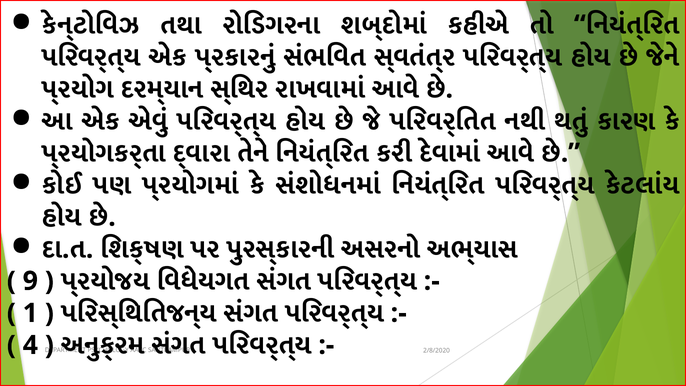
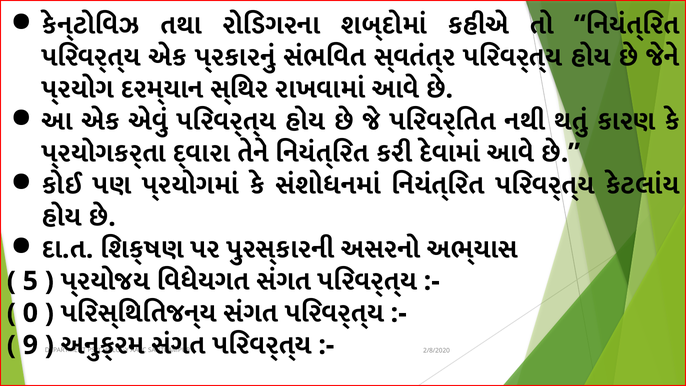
9: 9 -> 5
1: 1 -> 0
4: 4 -> 9
